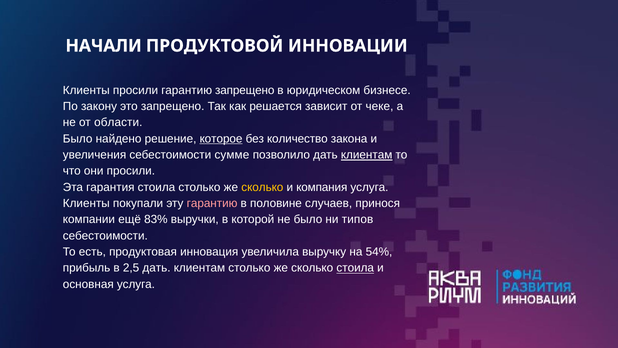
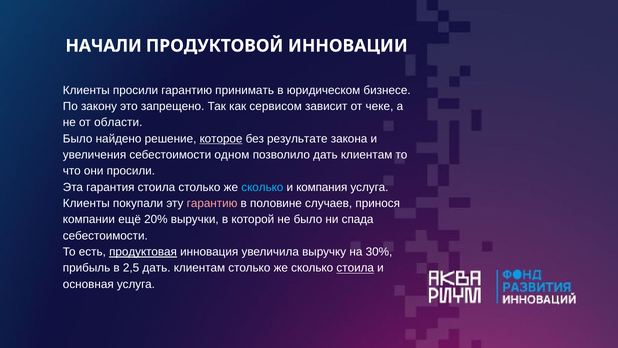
гарантию запрещено: запрещено -> принимать
решается: решается -> сервисом
количество: количество -> результате
сумме: сумме -> одном
клиентам at (367, 155) underline: present -> none
сколько at (262, 187) colour: yellow -> light blue
83%: 83% -> 20%
типов: типов -> спада
продуктовая underline: none -> present
54%: 54% -> 30%
